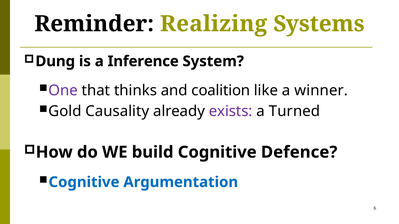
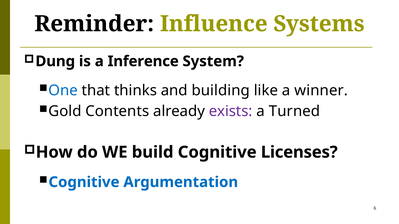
Realizing: Realizing -> Influence
One colour: purple -> blue
coalition: coalition -> building
Causality: Causality -> Contents
Defence: Defence -> Licenses
